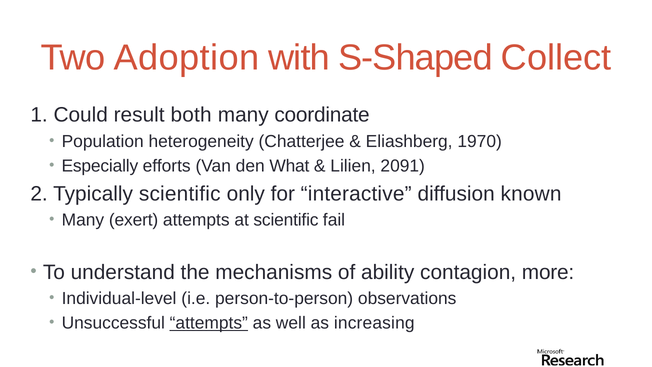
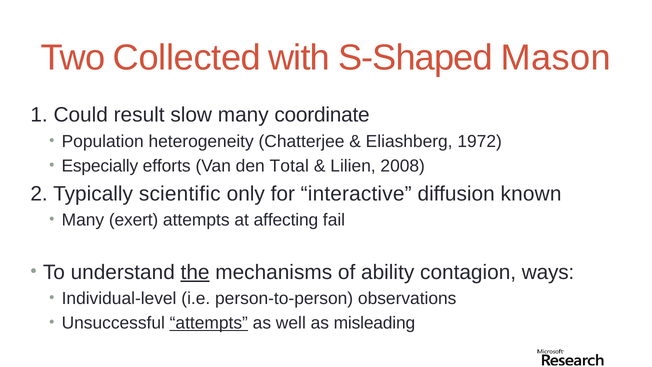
Adoption: Adoption -> Collected
Collect: Collect -> Mason
both: both -> slow
1970: 1970 -> 1972
What: What -> Total
2091: 2091 -> 2008
at scientific: scientific -> affecting
the underline: none -> present
more: more -> ways
increasing: increasing -> misleading
